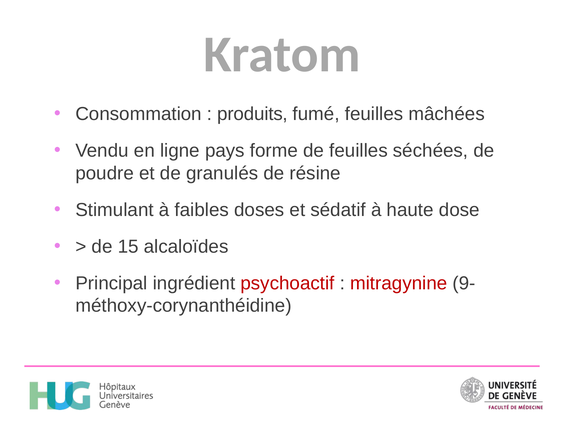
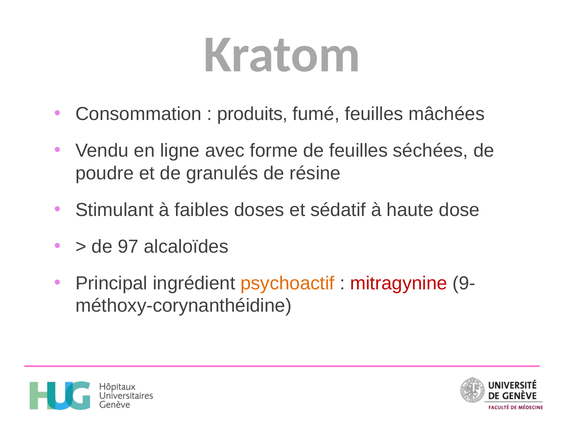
pays: pays -> avec
15: 15 -> 97
psychoactif colour: red -> orange
